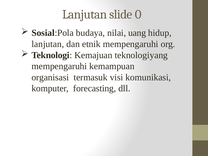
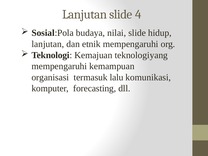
0: 0 -> 4
nilai uang: uang -> slide
visi: visi -> lalu
